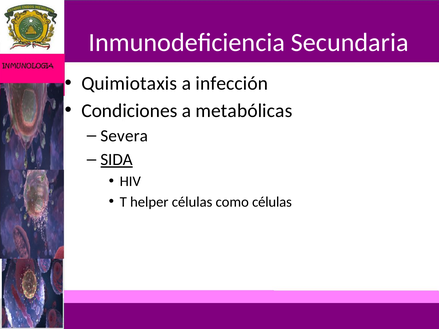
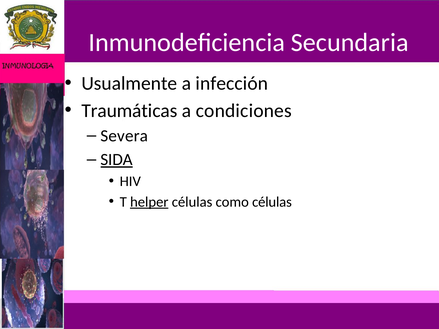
Quimiotaxis: Quimiotaxis -> Usualmente
Condiciones: Condiciones -> Traumáticas
metabólicas: metabólicas -> condiciones
helper underline: none -> present
